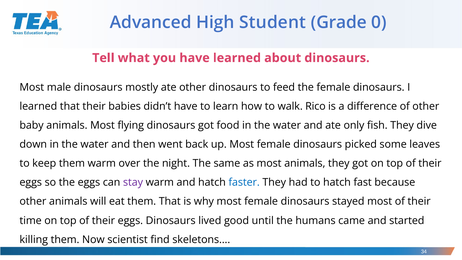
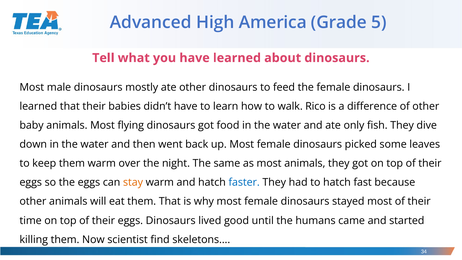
Student: Student -> America
0: 0 -> 5
stay colour: purple -> orange
